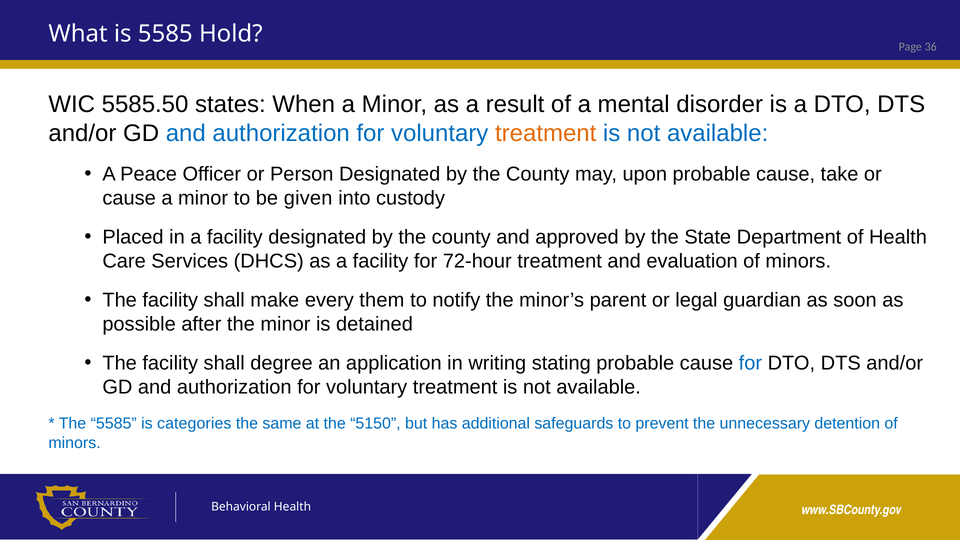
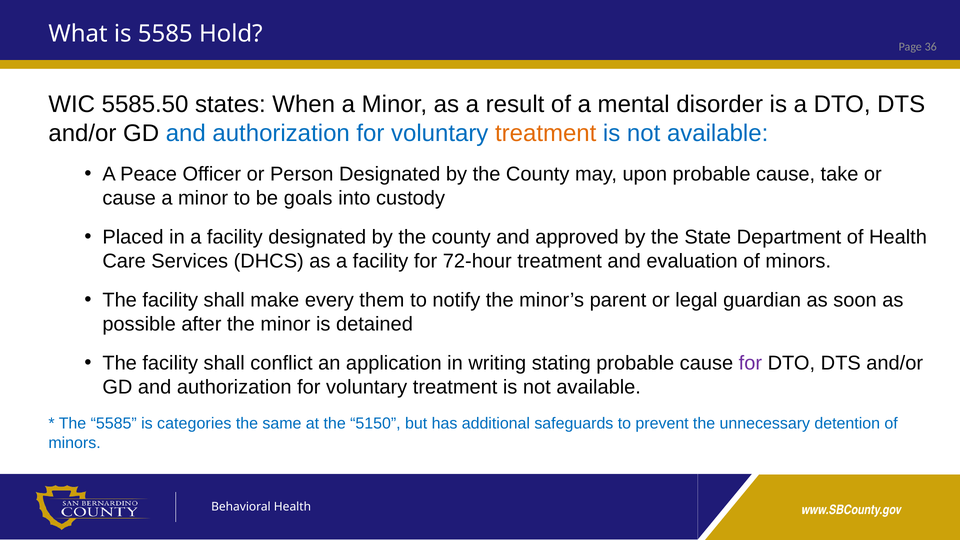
given: given -> goals
degree: degree -> conflict
for at (750, 363) colour: blue -> purple
